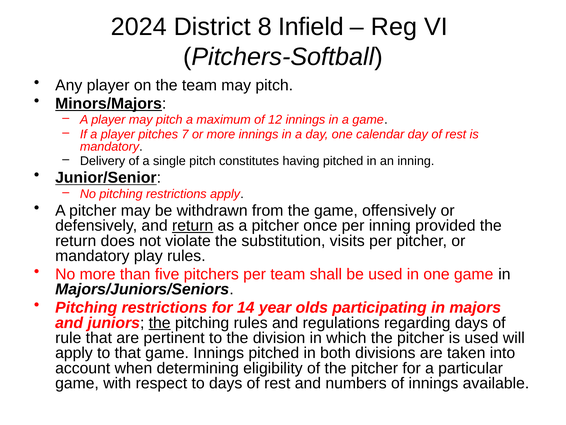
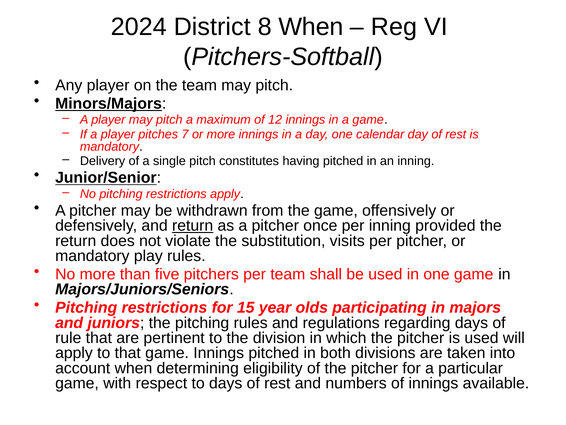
8 Infield: Infield -> When
14: 14 -> 15
the at (160, 322) underline: present -> none
